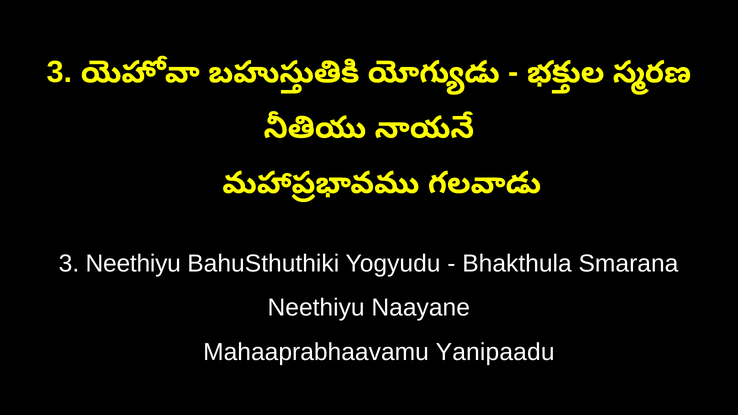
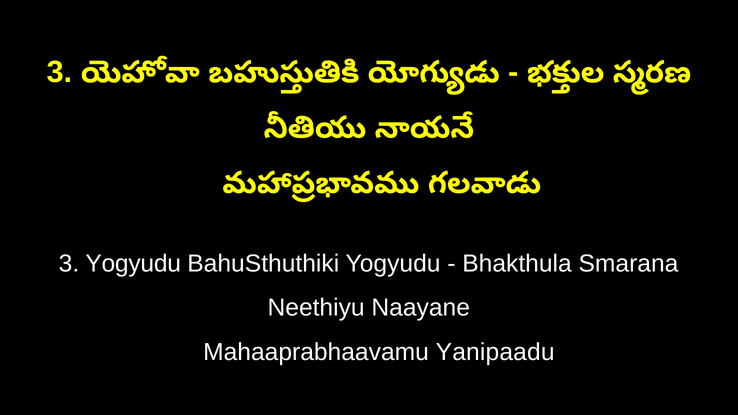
3 Neethiyu: Neethiyu -> Yogyudu
